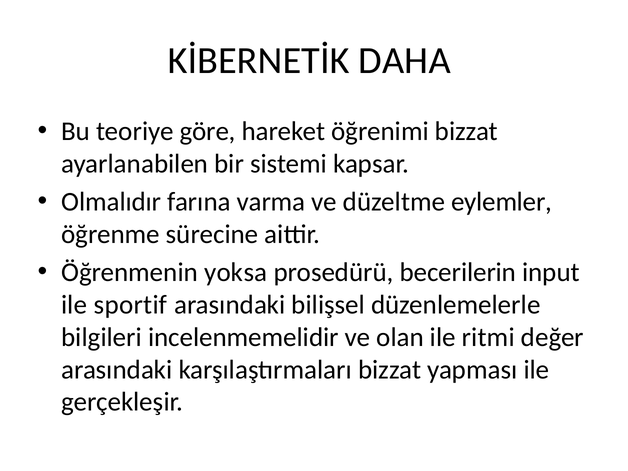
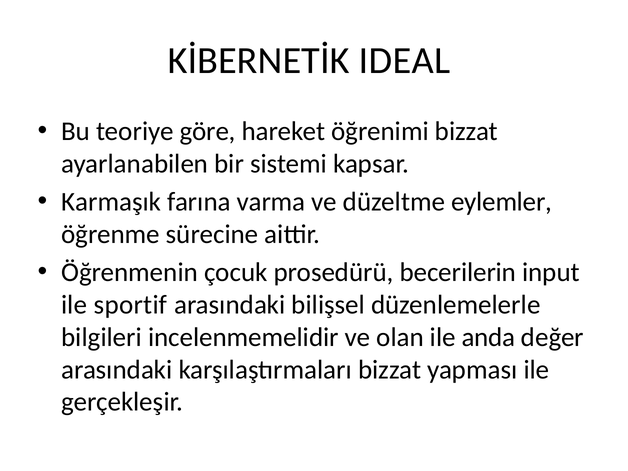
DAHA: DAHA -> IDEAL
Olmalıdır: Olmalıdır -> Karmaşık
yoksa: yoksa -> çocuk
ritmi: ritmi -> anda
